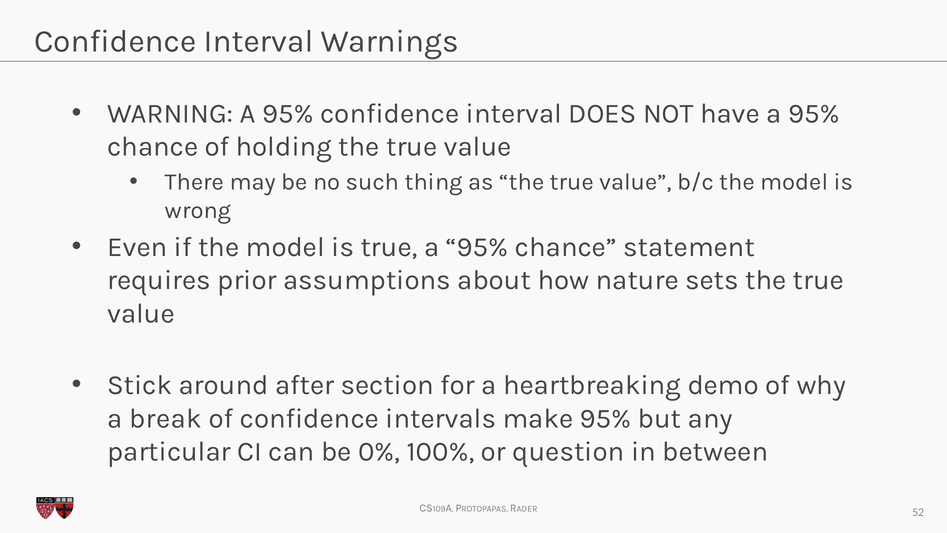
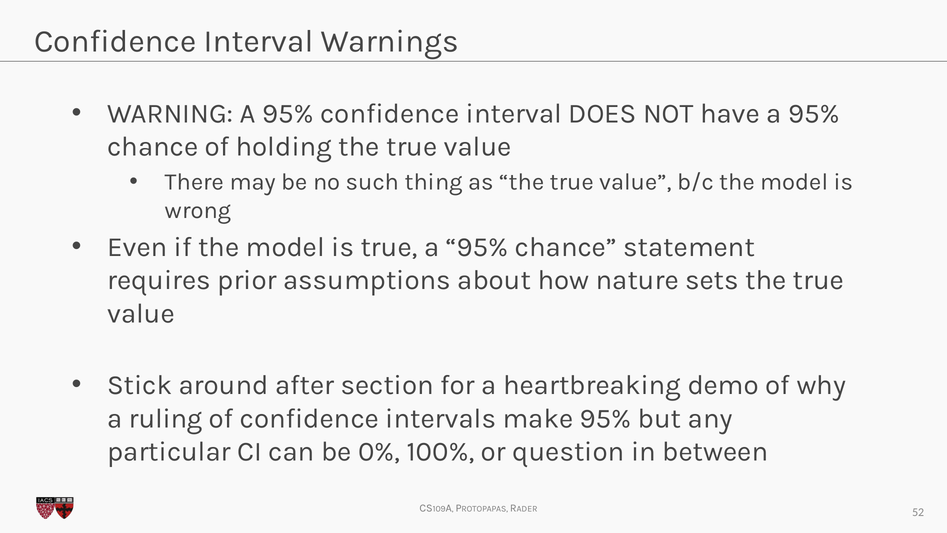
break: break -> ruling
